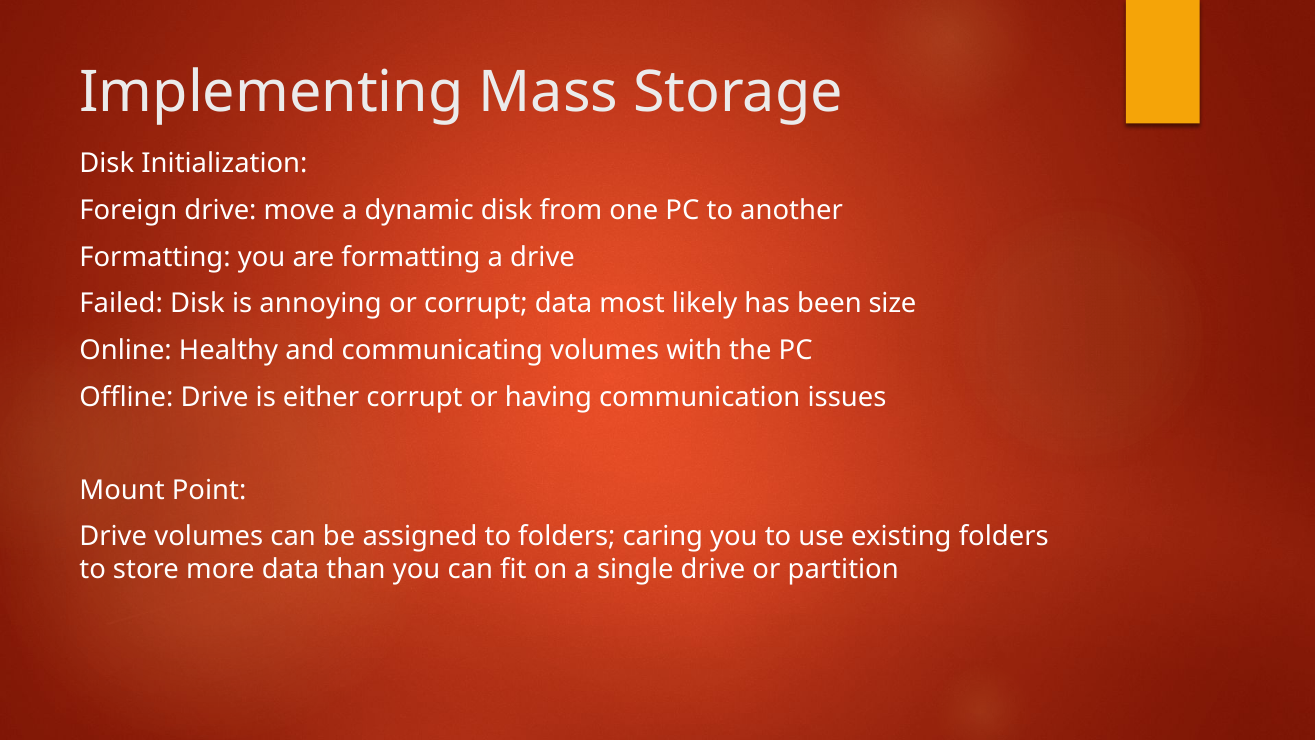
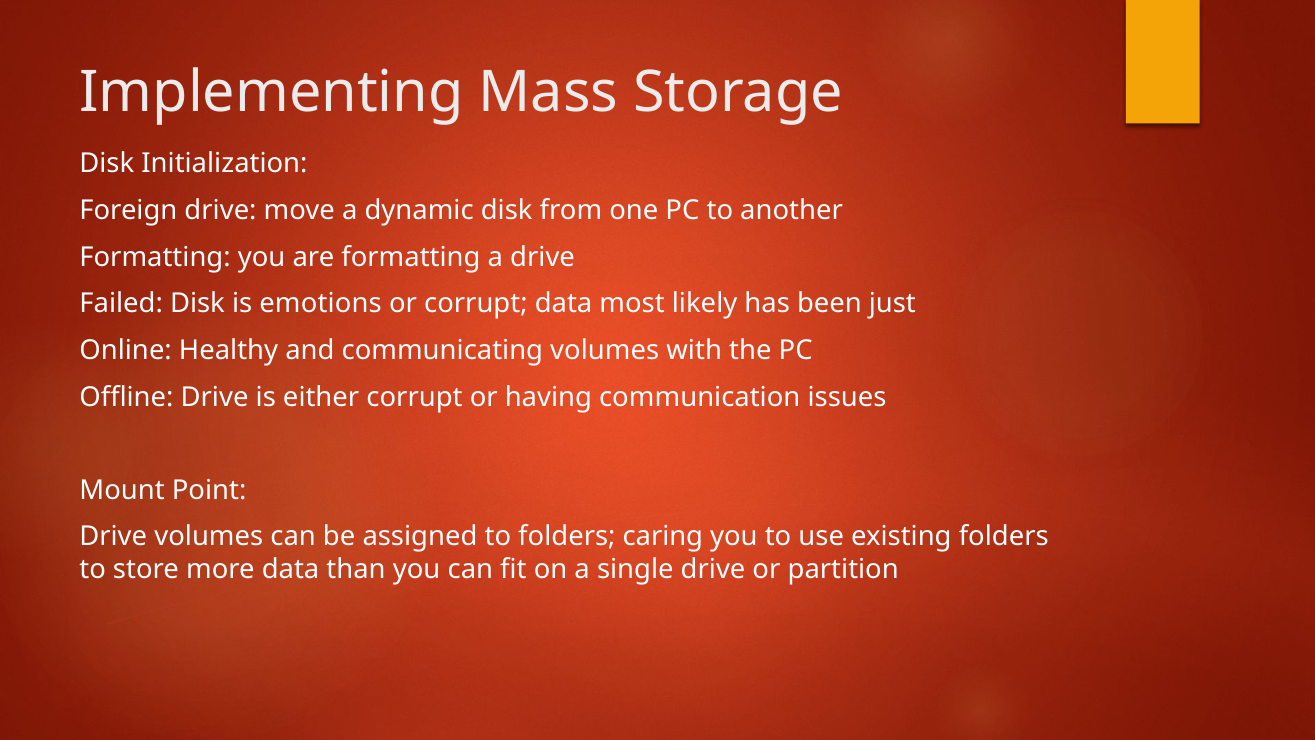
annoying: annoying -> emotions
size: size -> just
